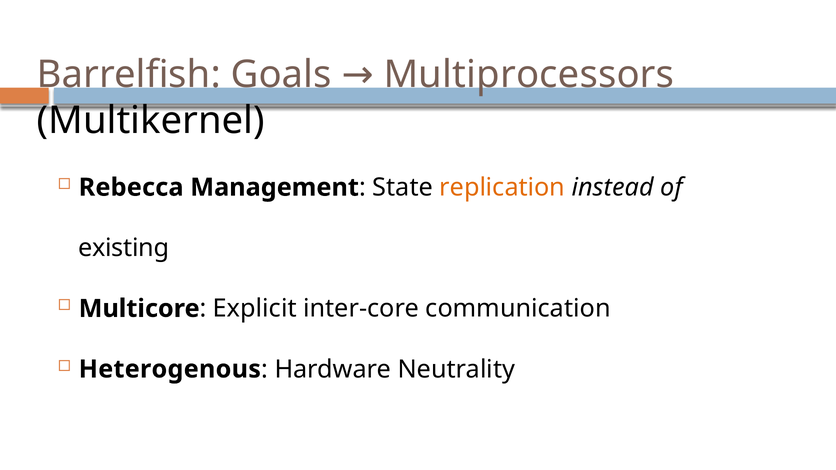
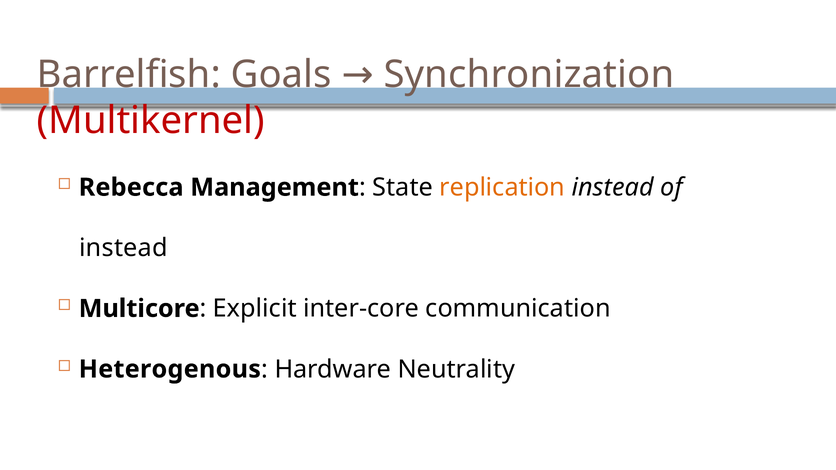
Multiprocessors: Multiprocessors -> Synchronization
Multikernel colour: black -> red
existing at (124, 248): existing -> instead
